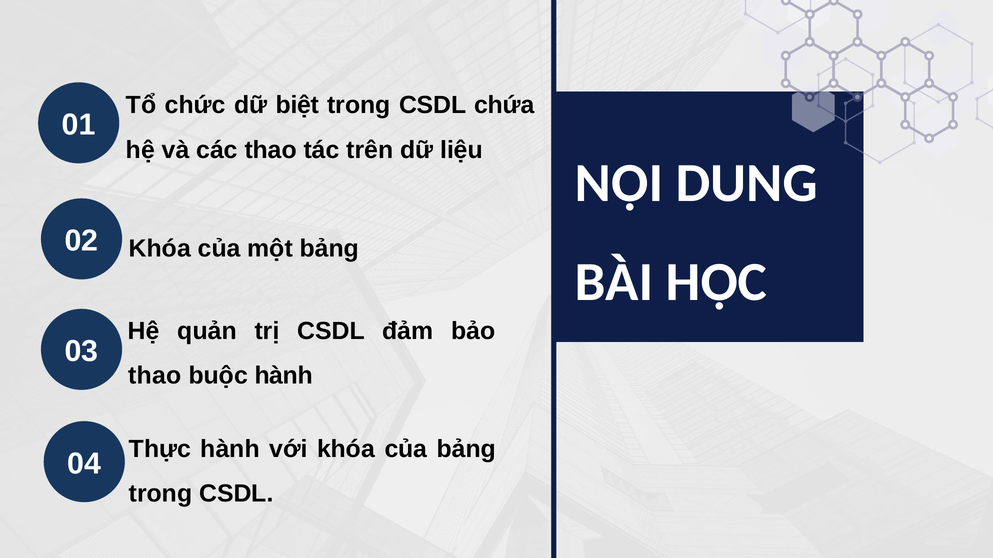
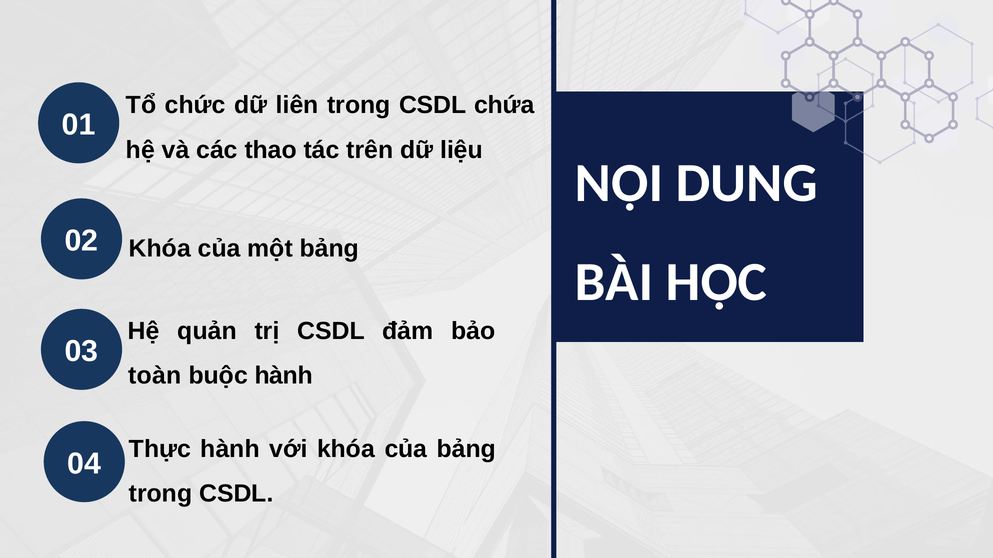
biệt: biệt -> liên
thao at (155, 376): thao -> toàn
